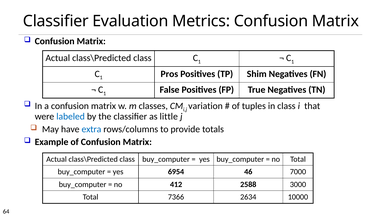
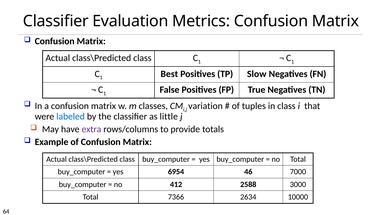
Pros: Pros -> Best
Shim: Shim -> Slow
extra colour: blue -> purple
